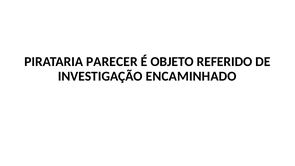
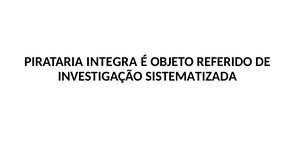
PARECER: PARECER -> INTEGRA
ENCAMINHADO: ENCAMINHADO -> SISTEMATIZADA
